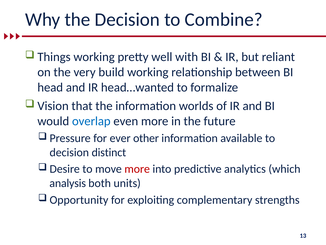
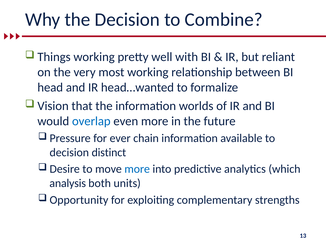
build: build -> most
other: other -> chain
more at (137, 169) colour: red -> blue
